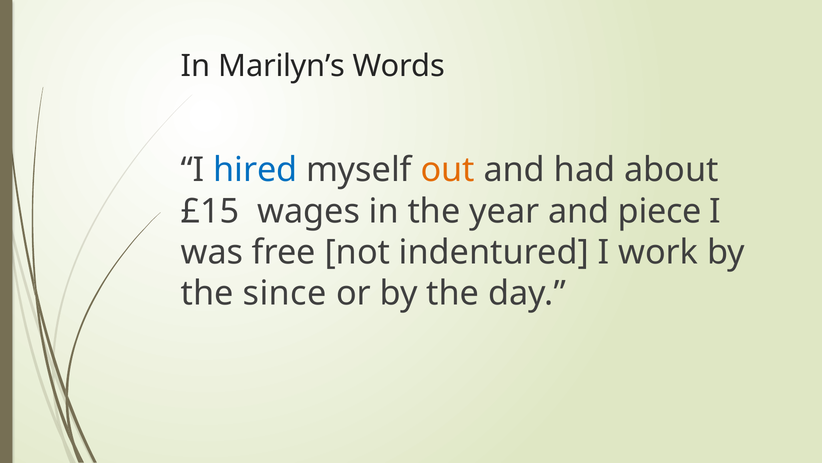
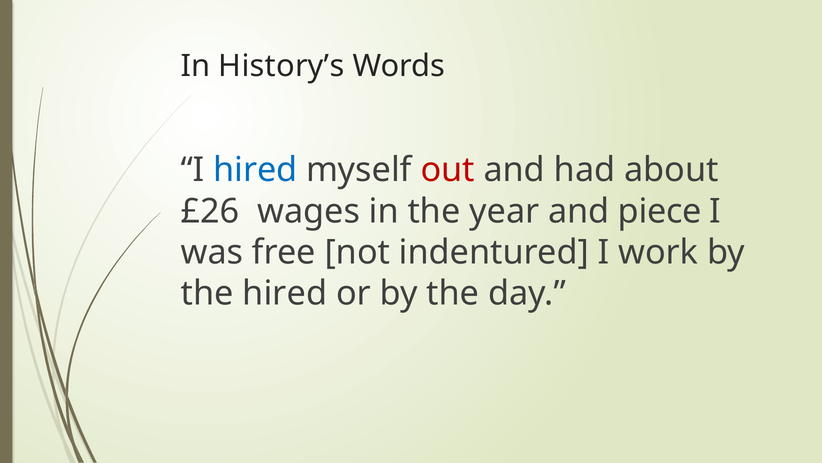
Marilyn’s: Marilyn’s -> History’s
out colour: orange -> red
£15: £15 -> £26
the since: since -> hired
